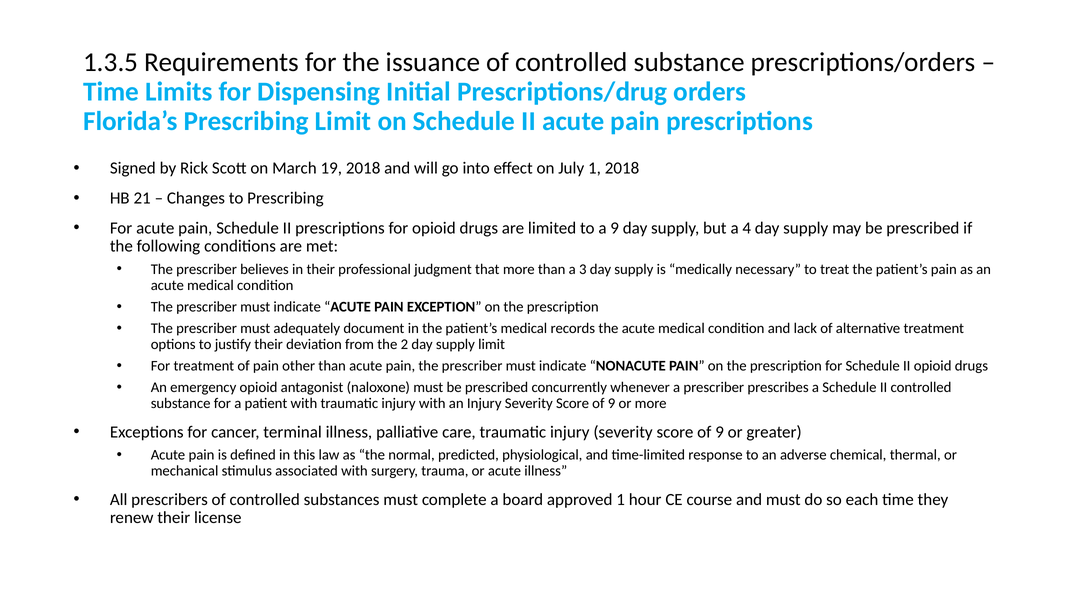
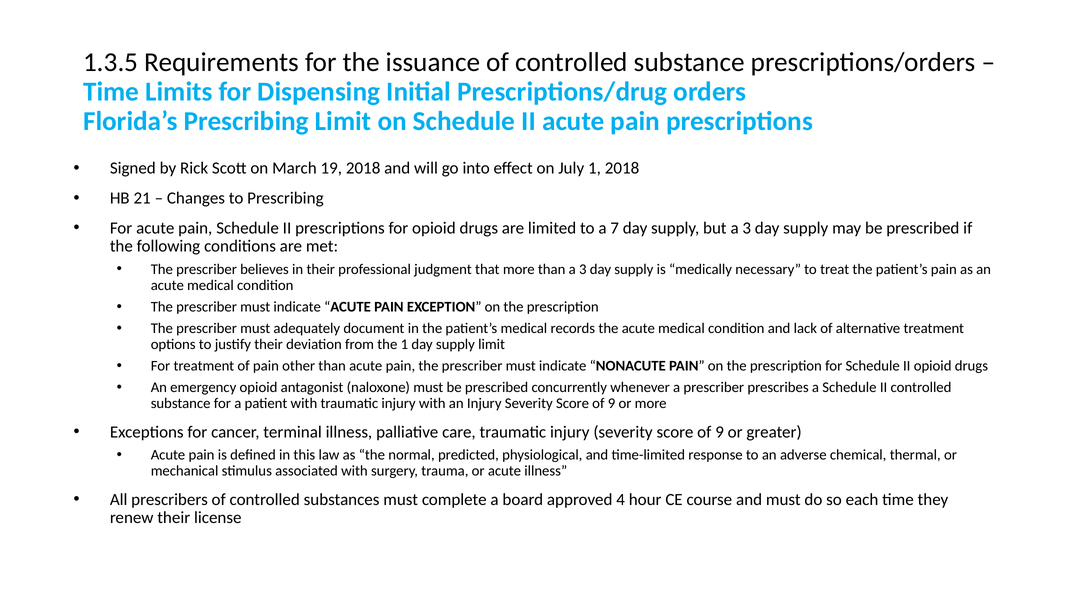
a 9: 9 -> 7
but a 4: 4 -> 3
the 2: 2 -> 1
approved 1: 1 -> 4
